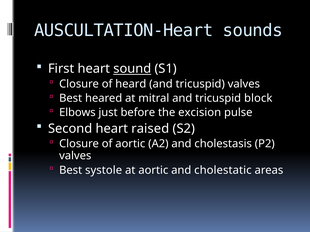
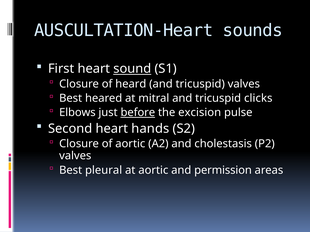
block: block -> clicks
before underline: none -> present
raised: raised -> hands
systole: systole -> pleural
cholestatic: cholestatic -> permission
